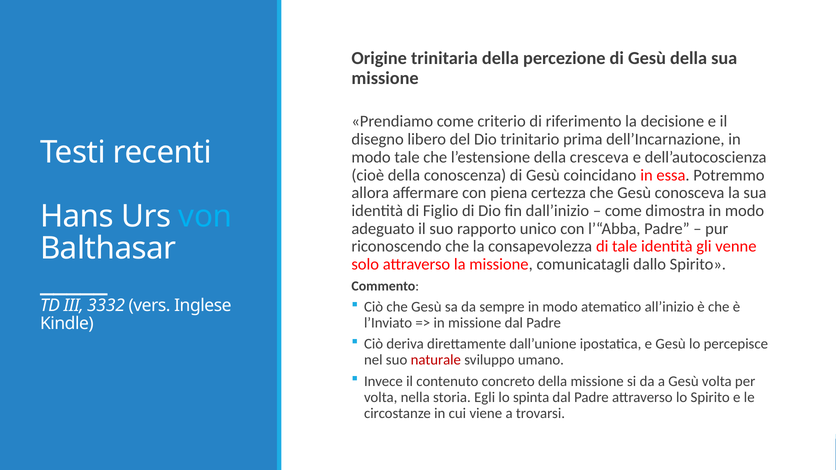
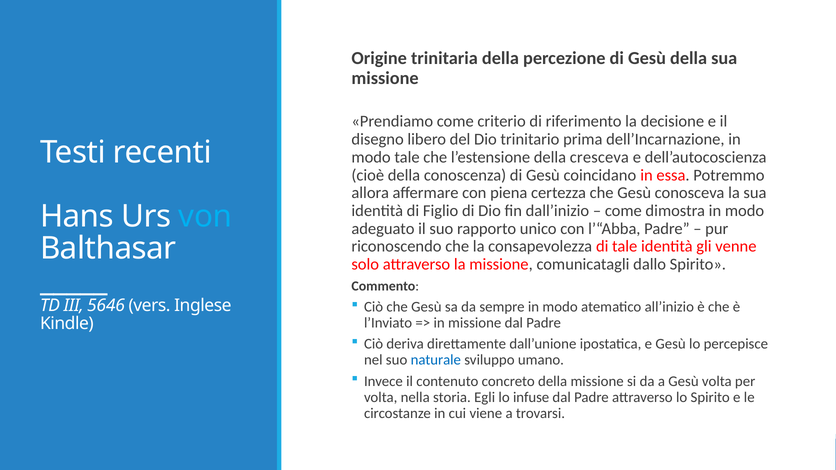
3332: 3332 -> 5646
naturale colour: red -> blue
spinta: spinta -> infuse
